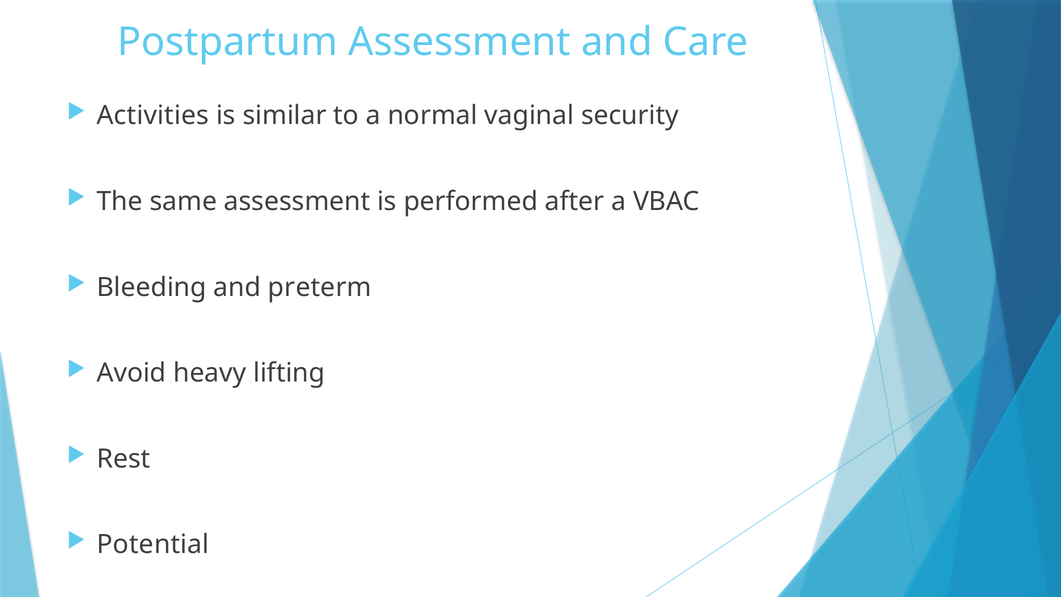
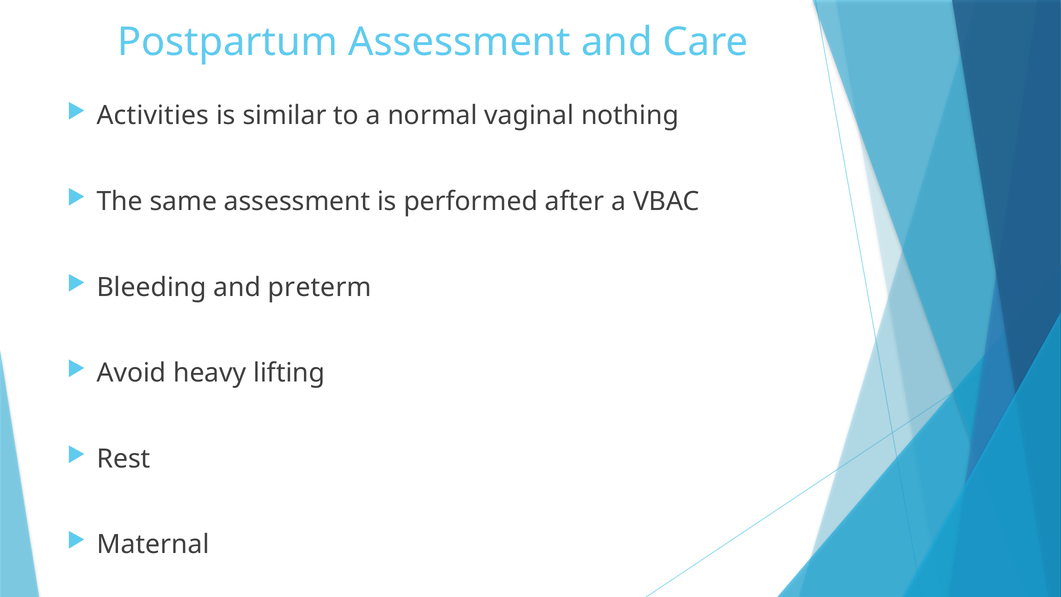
security: security -> nothing
Potential: Potential -> Maternal
